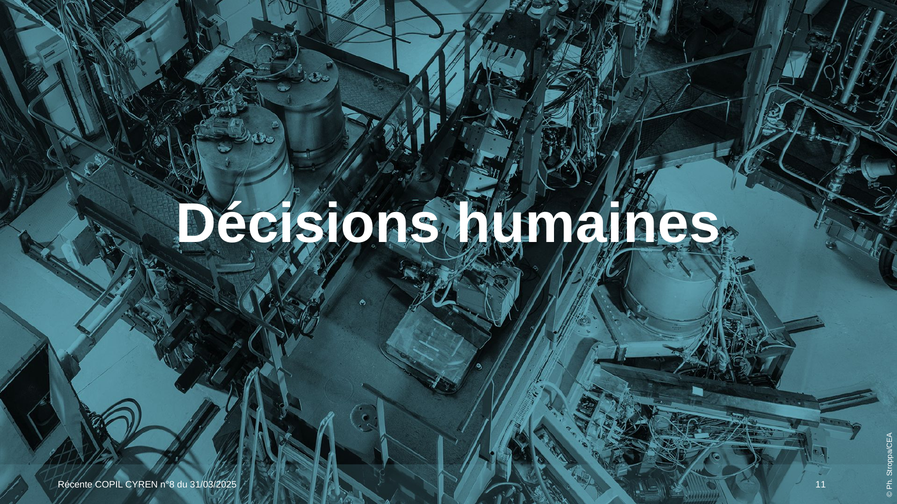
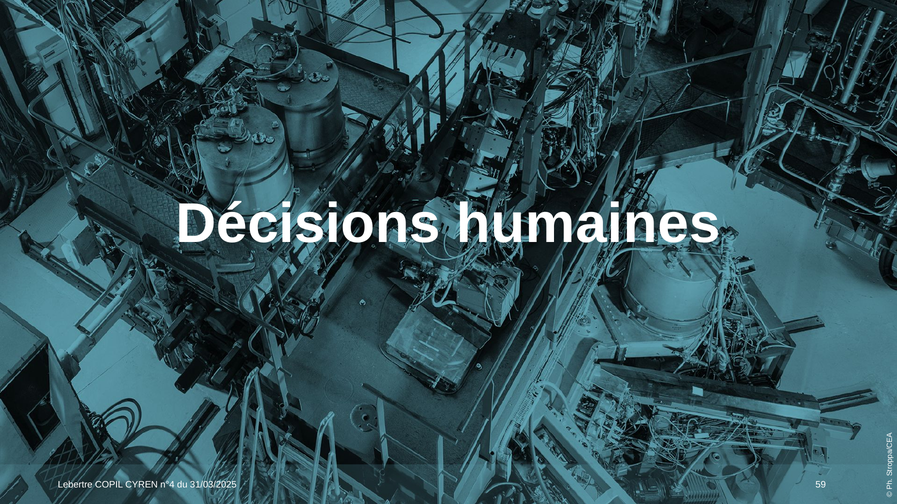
Récente: Récente -> Lebertre
n°8: n°8 -> n°4
11: 11 -> 59
